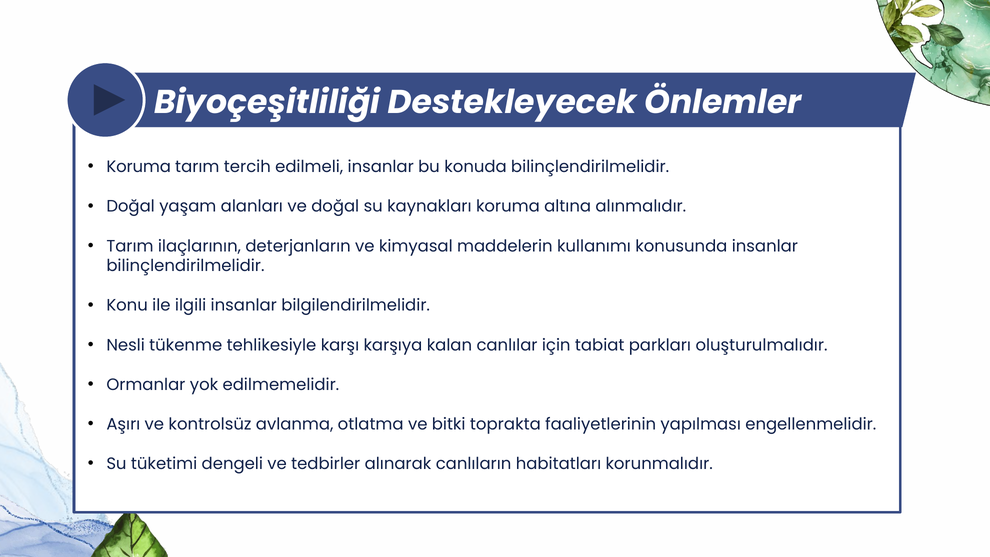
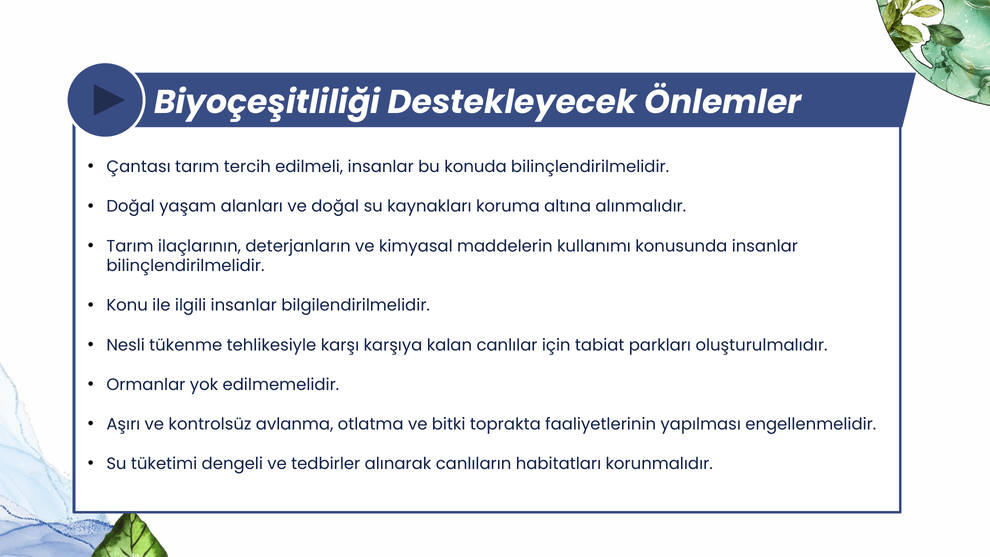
Koruma at (139, 167): Koruma -> Çantası
